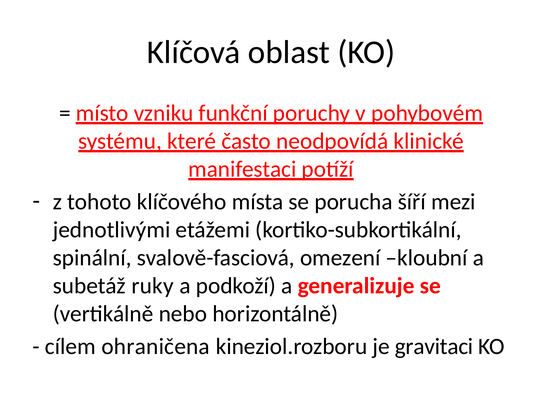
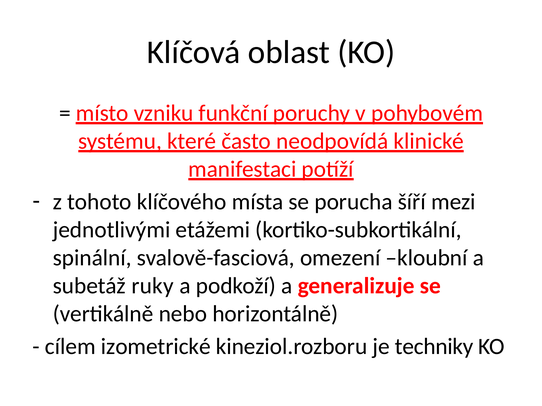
ohraničena: ohraničena -> izometrické
gravitaci: gravitaci -> techniky
